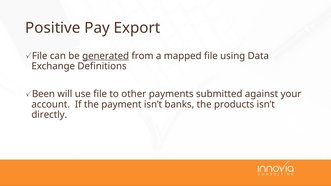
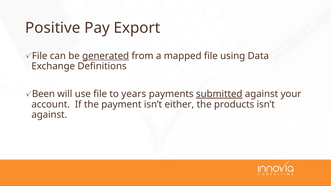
other: other -> years
submitted underline: none -> present
banks: banks -> either
directly at (49, 115): directly -> against
